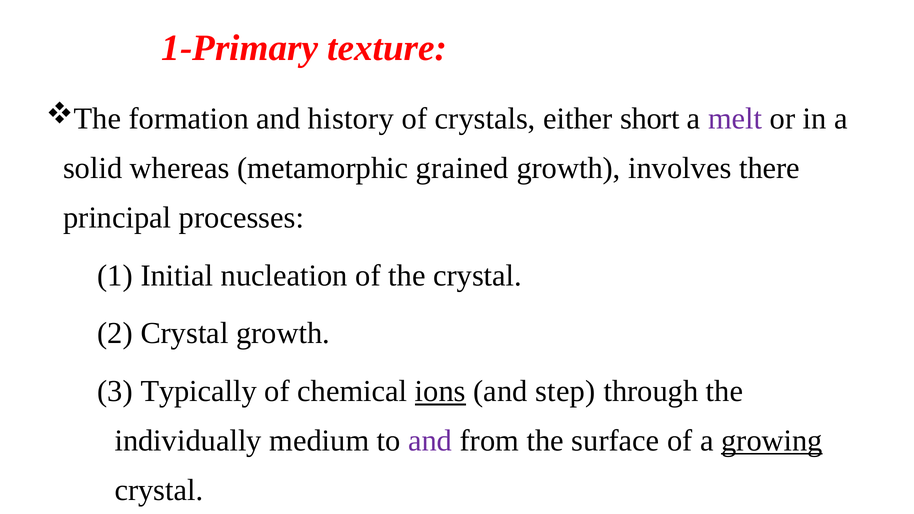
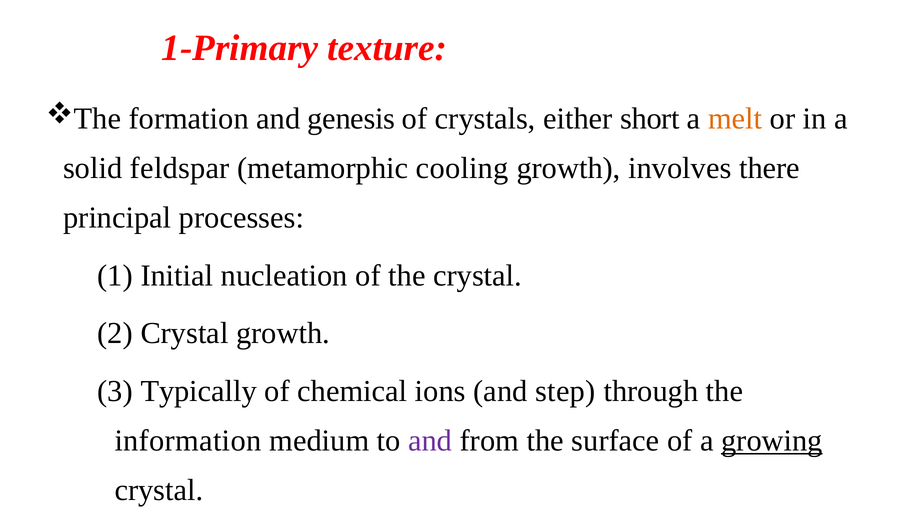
history: history -> genesis
melt colour: purple -> orange
whereas: whereas -> feldspar
grained: grained -> cooling
ions underline: present -> none
individually: individually -> information
